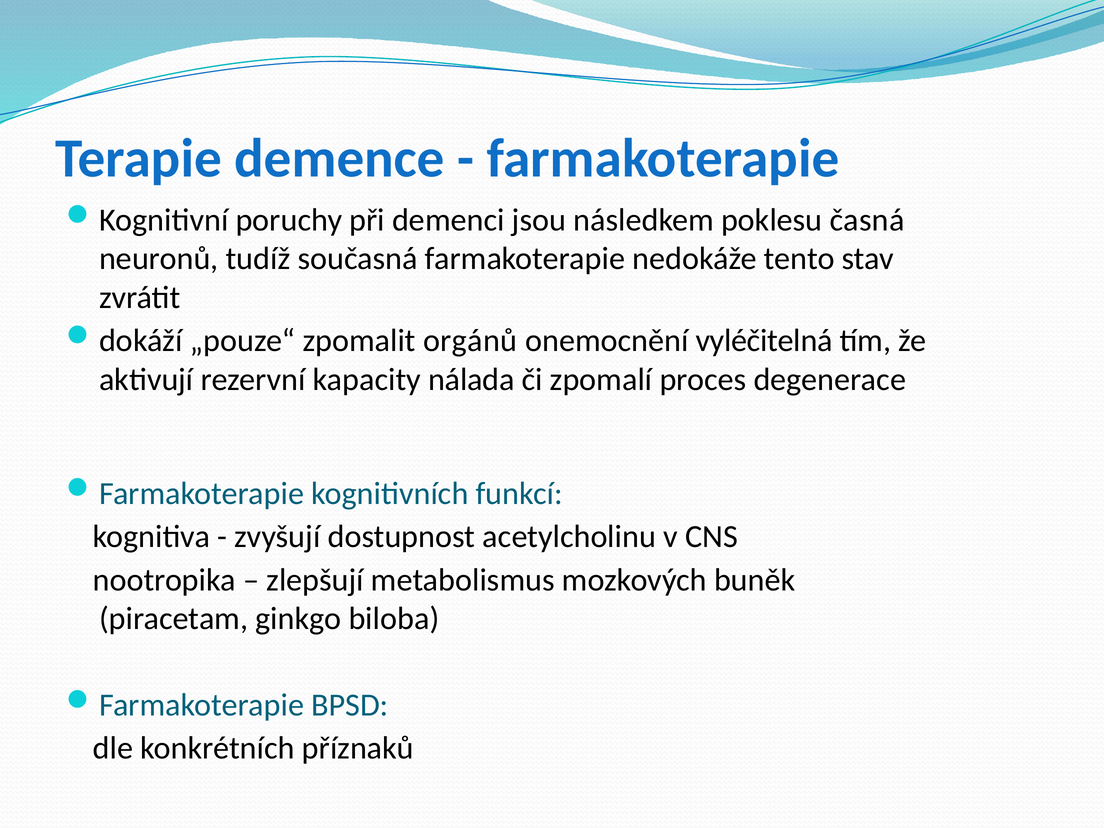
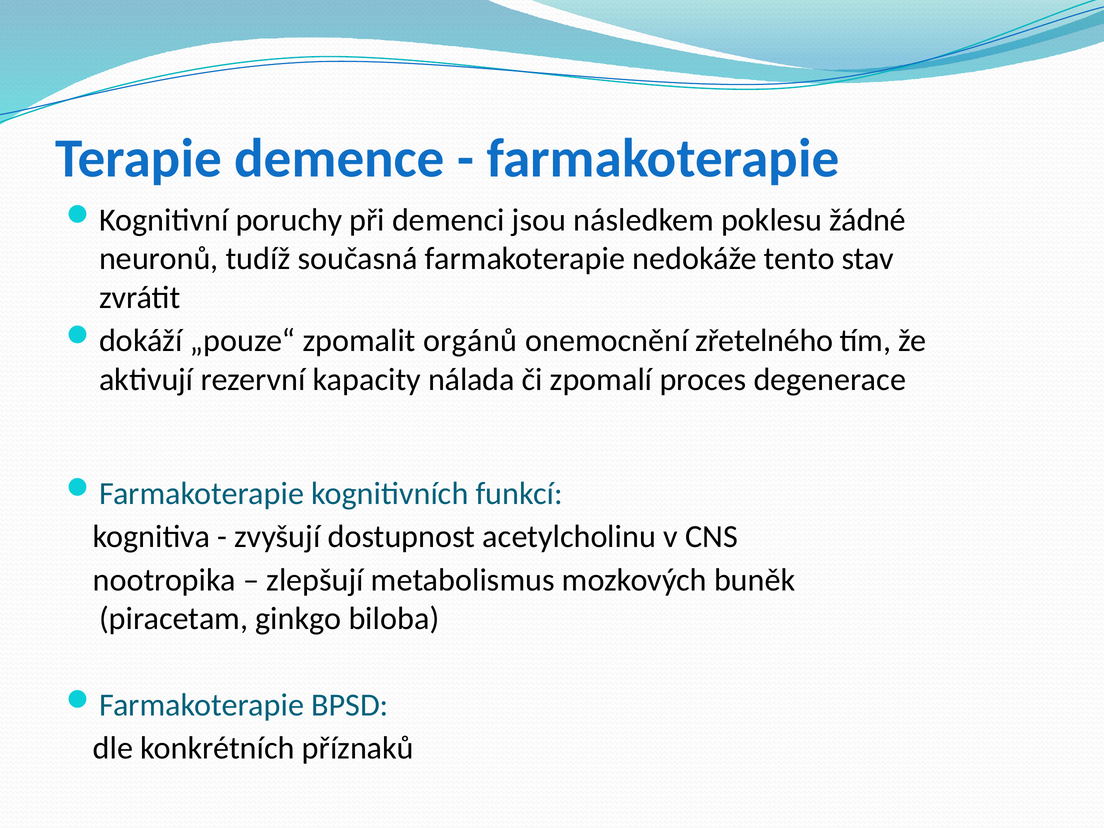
časná: časná -> žádné
vyléčitelná: vyléčitelná -> zřetelného
